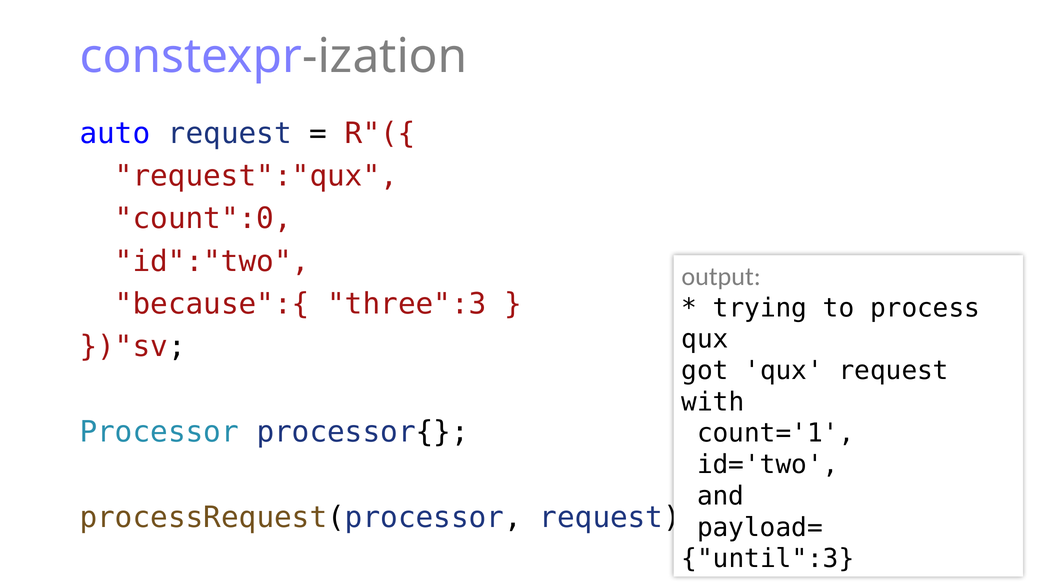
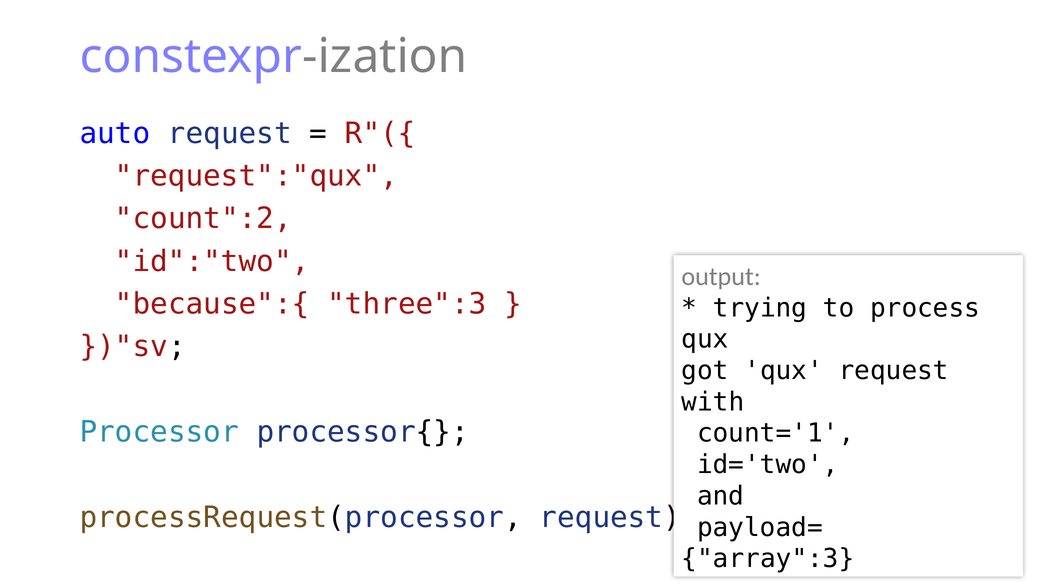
count":0: count":0 -> count":2
until":3: until":3 -> array":3
